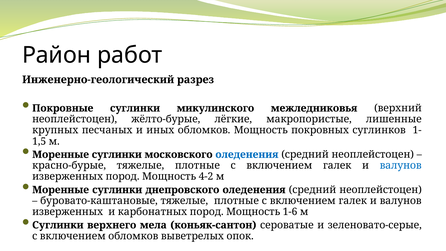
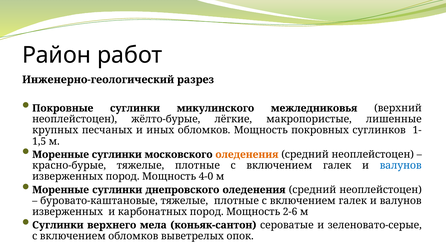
оледенения at (247, 154) colour: blue -> orange
4-2: 4-2 -> 4-0
1-6: 1-6 -> 2-6
